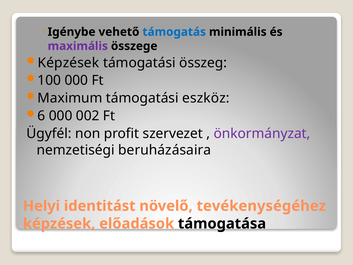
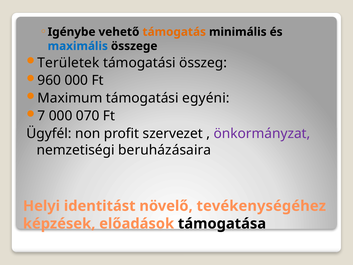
támogatás colour: blue -> orange
maximális colour: purple -> blue
Képzések at (68, 63): Képzések -> Területek
100: 100 -> 960
eszköz: eszköz -> egyéni
6: 6 -> 7
002: 002 -> 070
